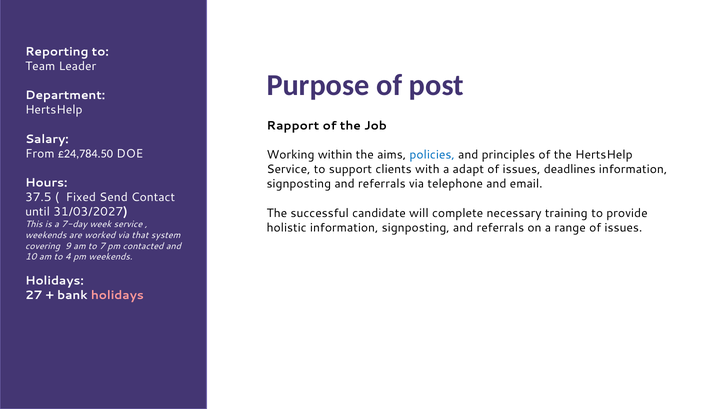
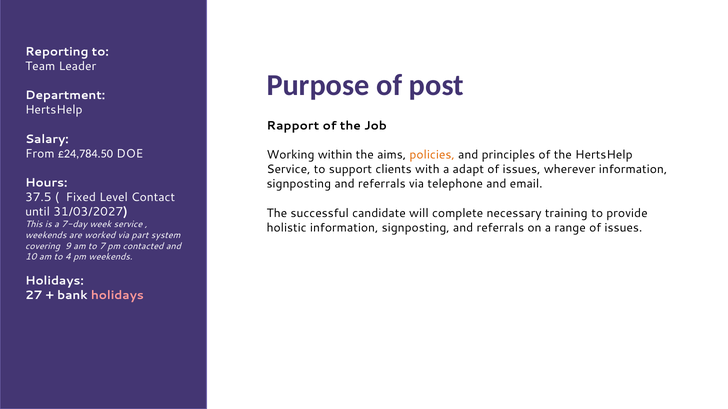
policies colour: blue -> orange
deadlines: deadlines -> wherever
Send: Send -> Level
that: that -> part
